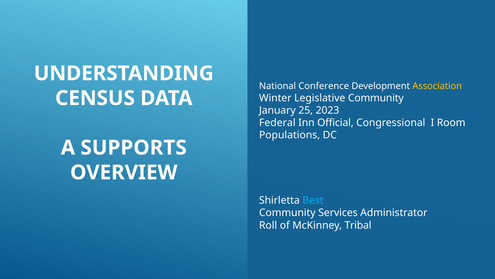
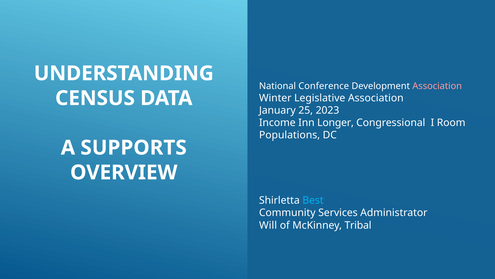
Association at (437, 86) colour: yellow -> pink
Legislative Community: Community -> Association
Federal: Federal -> Income
Official: Official -> Longer
Roll: Roll -> Will
